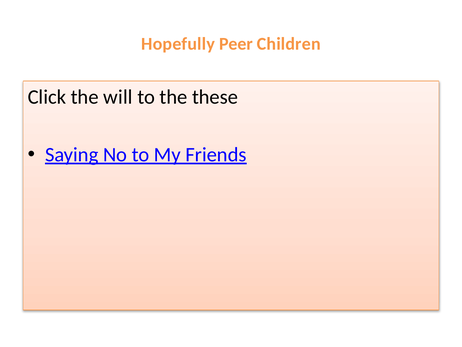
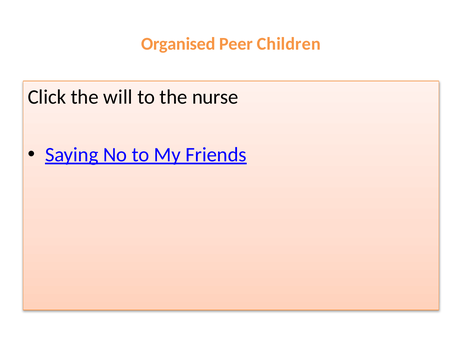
Hopefully: Hopefully -> Organised
these: these -> nurse
